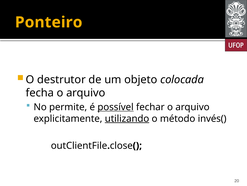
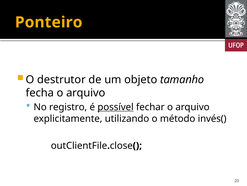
colocada: colocada -> tamanho
permite: permite -> registro
utilizando underline: present -> none
